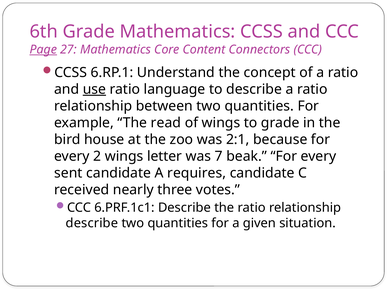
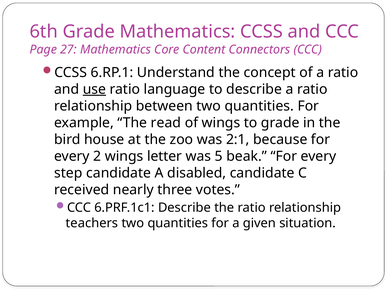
Page underline: present -> none
7: 7 -> 5
sent: sent -> step
requires: requires -> disabled
describe at (92, 223): describe -> teachers
